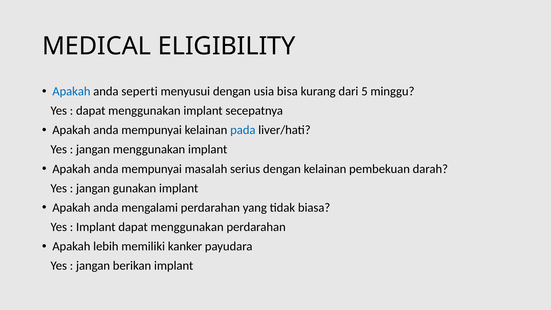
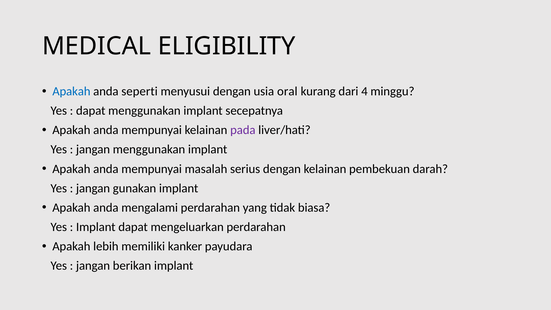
bisa: bisa -> oral
5: 5 -> 4
pada colour: blue -> purple
Implant dapat menggunakan: menggunakan -> mengeluarkan
